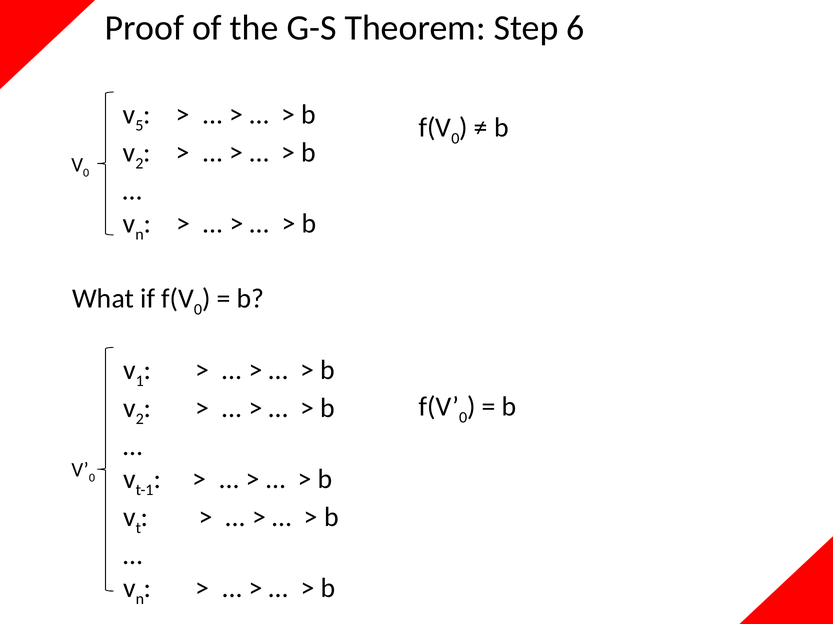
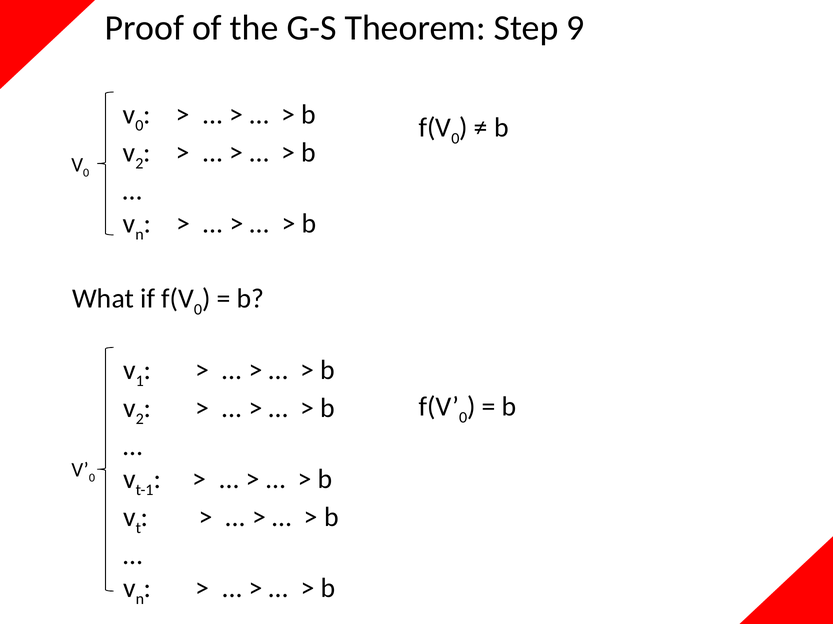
6: 6 -> 9
5 at (139, 126): 5 -> 0
